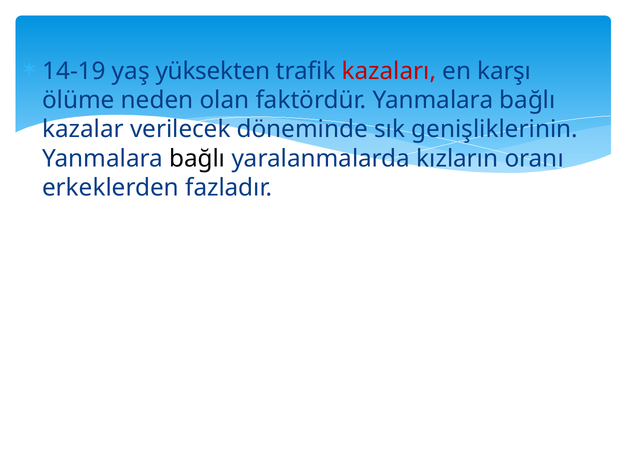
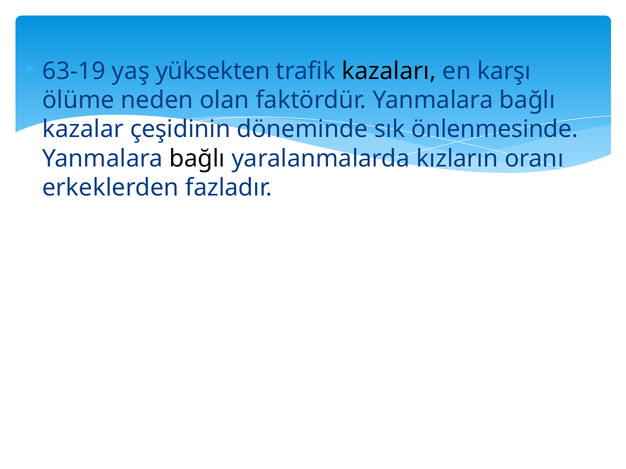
14-19: 14-19 -> 63-19
kazaları colour: red -> black
verilecek: verilecek -> çeşidinin
genişliklerinin: genişliklerinin -> önlenmesinde
